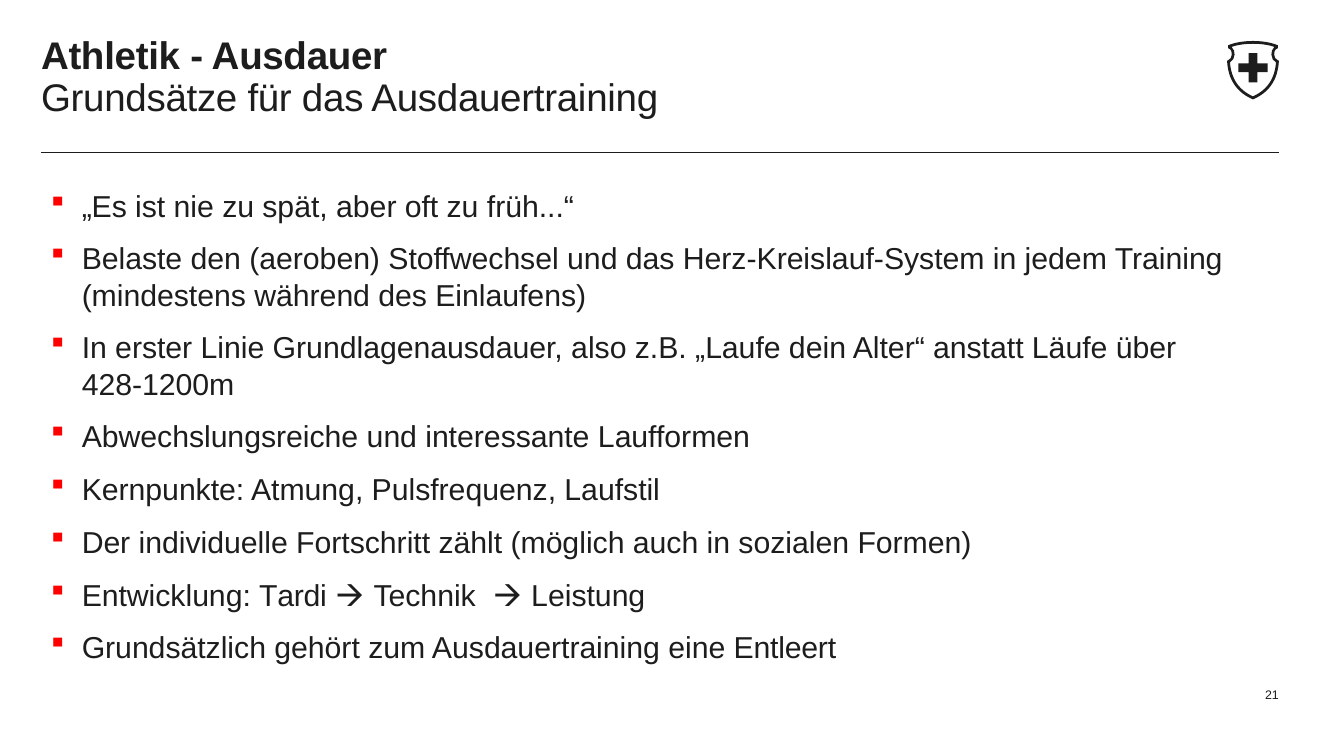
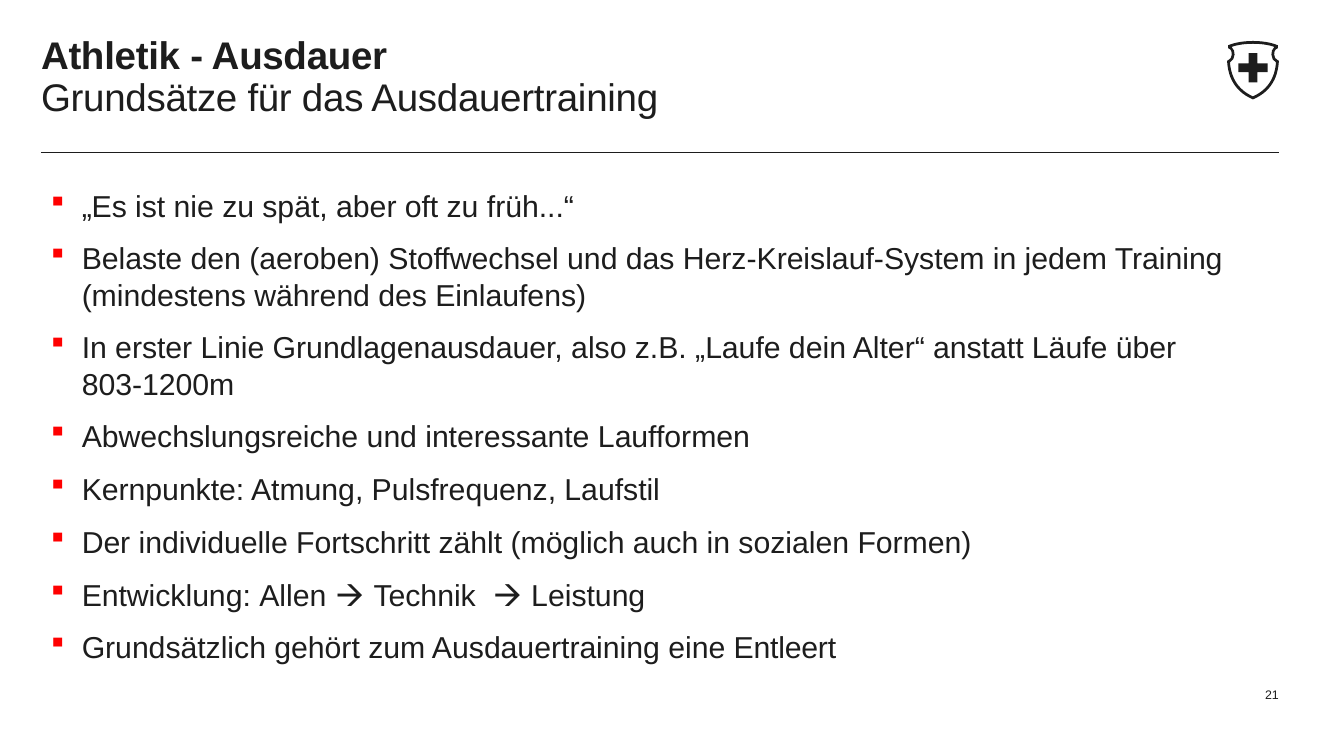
428-1200m: 428-1200m -> 803-1200m
Tardi: Tardi -> Allen
